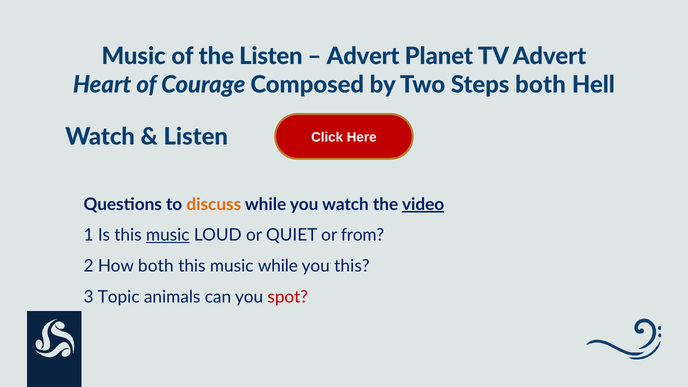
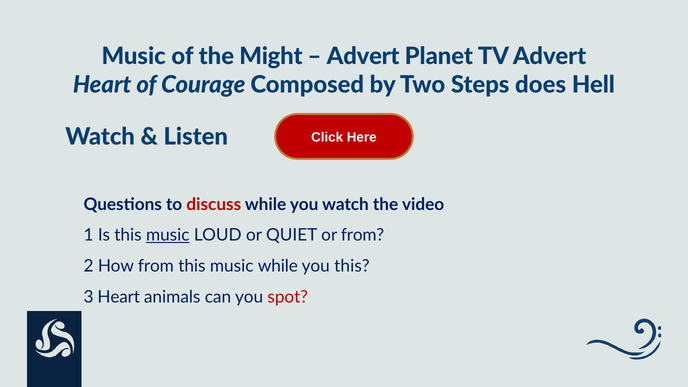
the Listen: Listen -> Might
Steps both: both -> does
discuss colour: orange -> red
video underline: present -> none
How both: both -> from
3 Topic: Topic -> Heart
